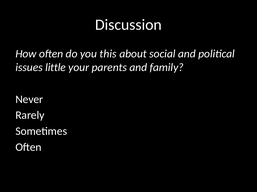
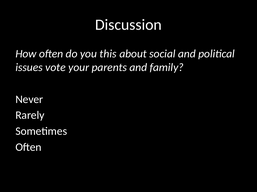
little: little -> vote
